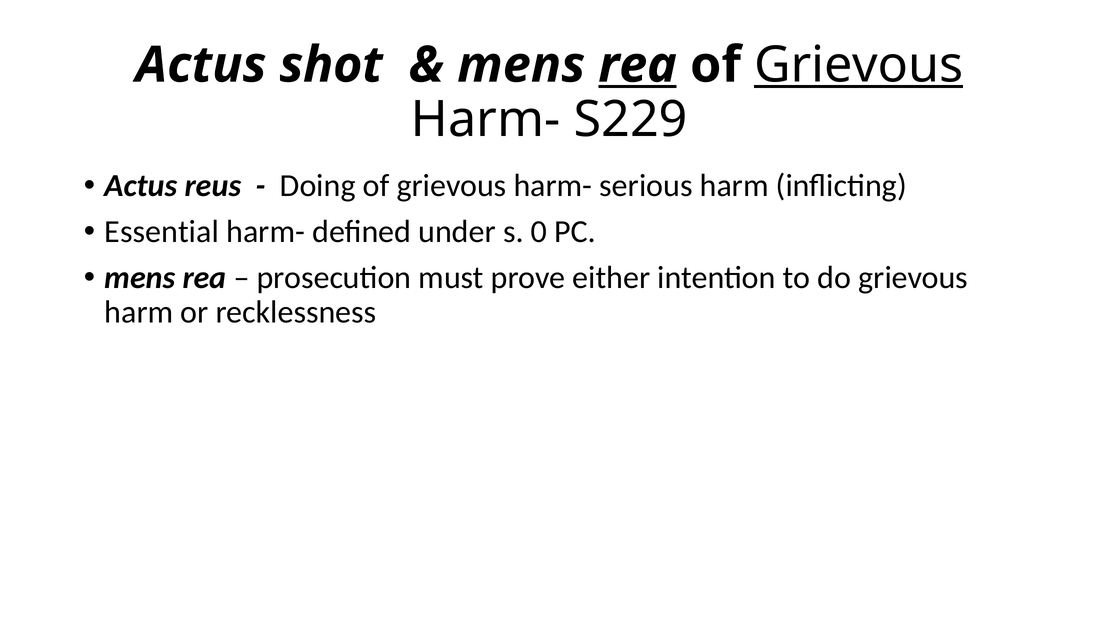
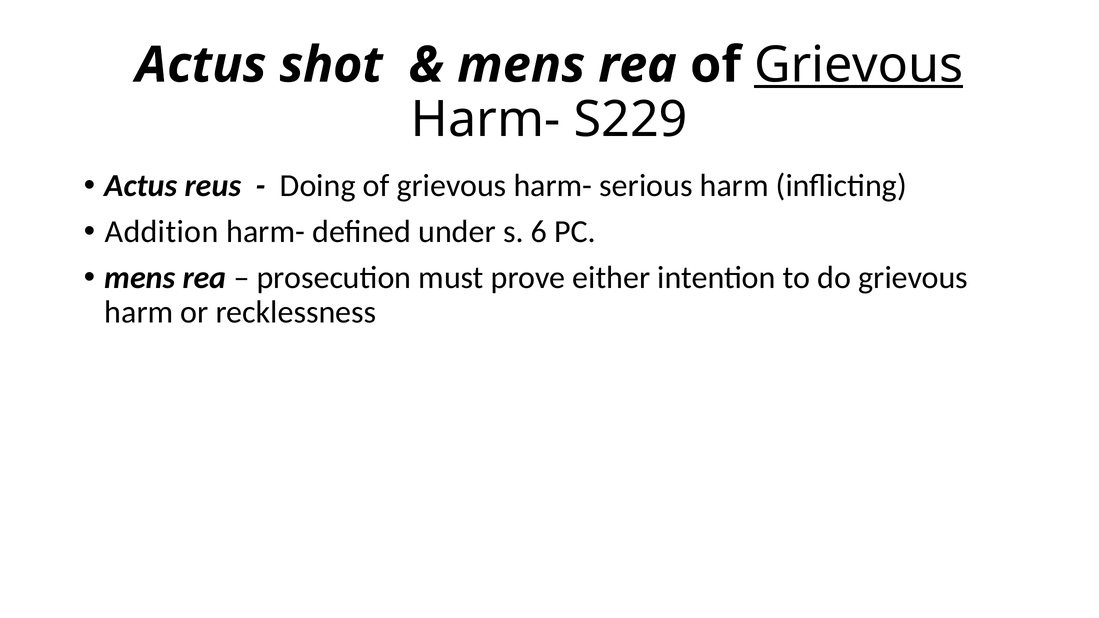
rea at (638, 65) underline: present -> none
Essential: Essential -> Addition
0: 0 -> 6
